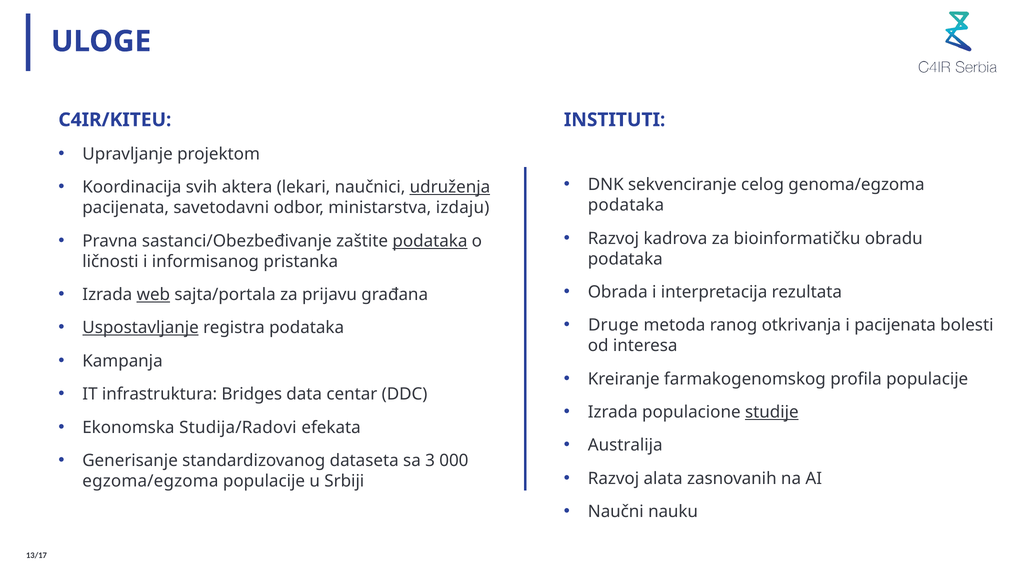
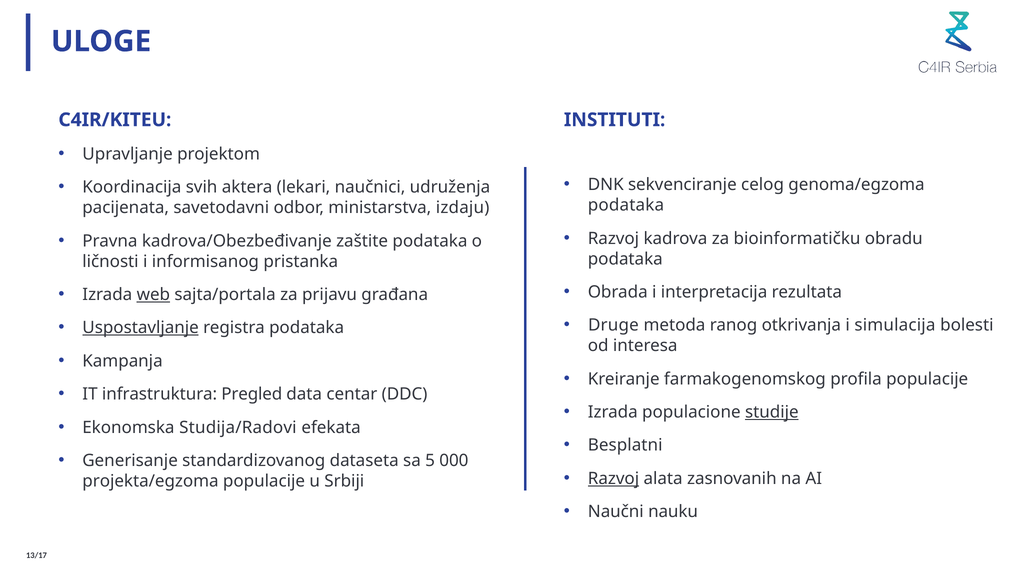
udruženja underline: present -> none
sastanci/Obezbeđivanje: sastanci/Obezbeđivanje -> kadrova/Obezbeđivanje
podataka at (430, 241) underline: present -> none
i pacijenata: pacijenata -> simulacija
Bridges: Bridges -> Pregled
Australija: Australija -> Besplatni
3: 3 -> 5
Razvoj at (613, 479) underline: none -> present
egzoma/egzoma: egzoma/egzoma -> projekta/egzoma
